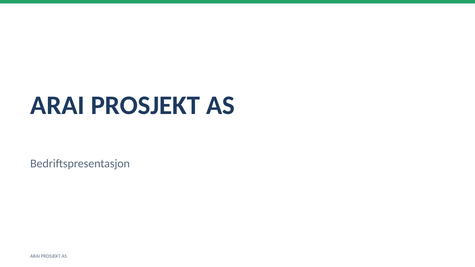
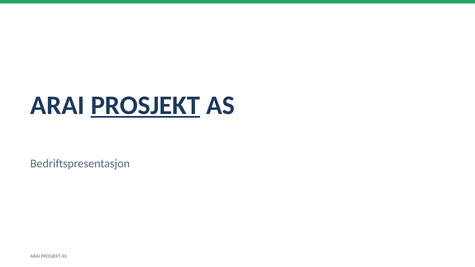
PROSJEKT at (145, 105) underline: none -> present
